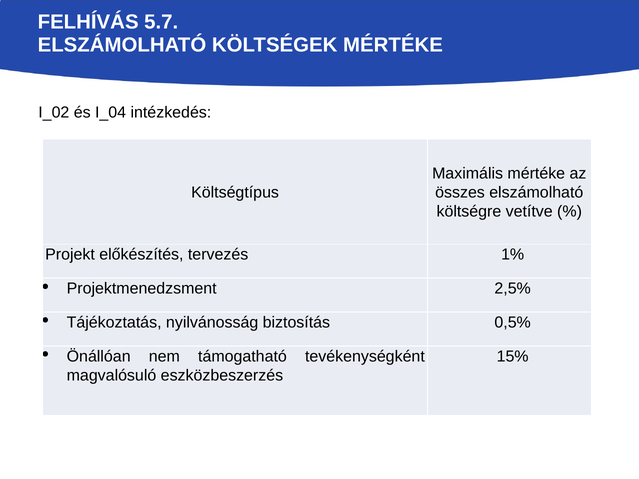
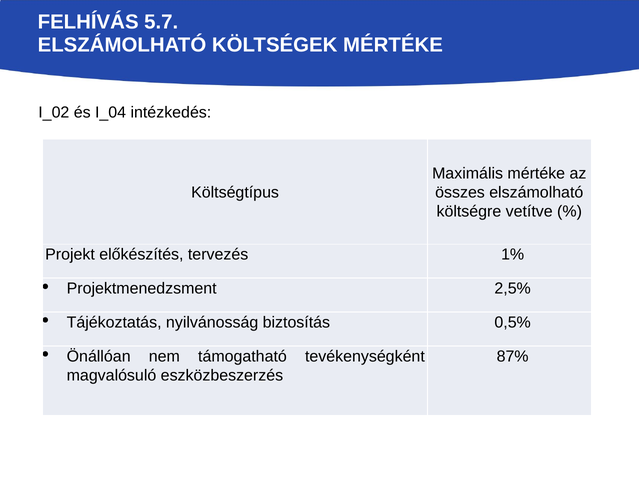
15%: 15% -> 87%
